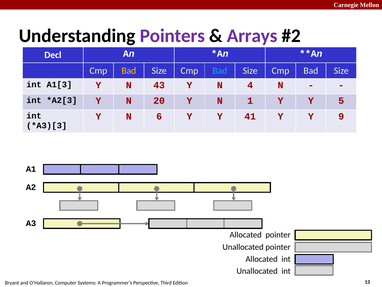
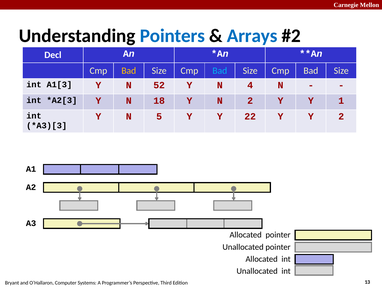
Pointers colour: purple -> blue
Arrays colour: purple -> blue
43: 43 -> 52
20: 20 -> 18
N 1: 1 -> 2
5: 5 -> 1
6: 6 -> 5
41: 41 -> 22
Y 9: 9 -> 2
